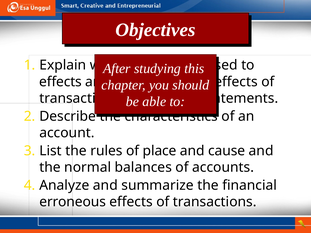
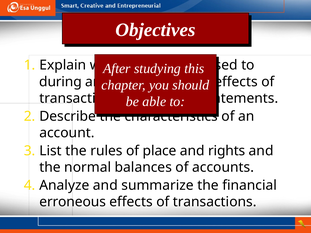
effects at (60, 82): effects -> during
cause: cause -> rights
